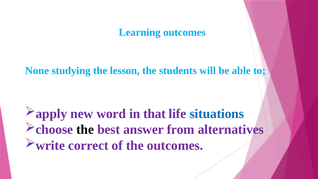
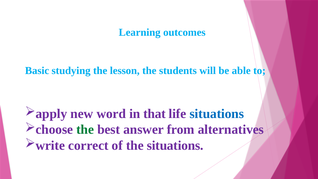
None: None -> Basic
the at (85, 129) colour: black -> green
the outcomes: outcomes -> situations
